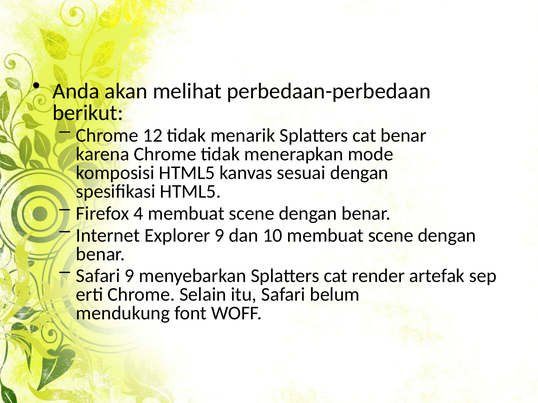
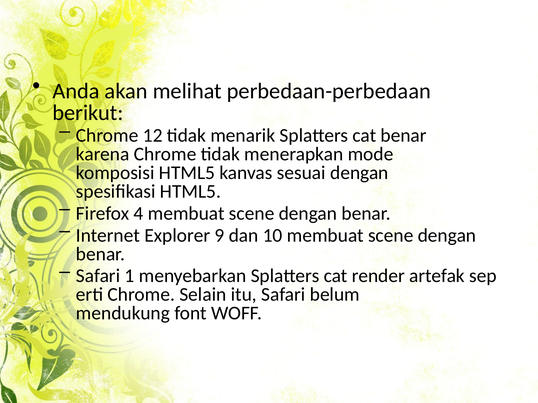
Safari 9: 9 -> 1
